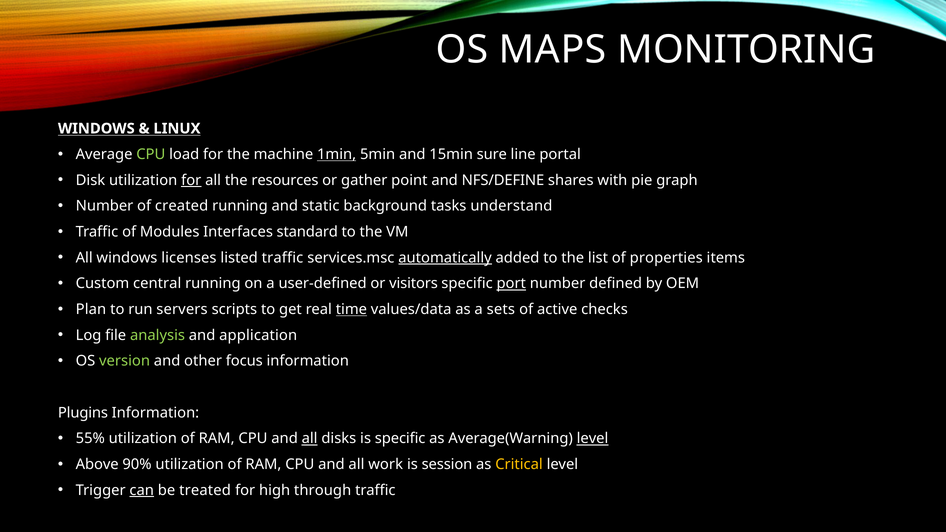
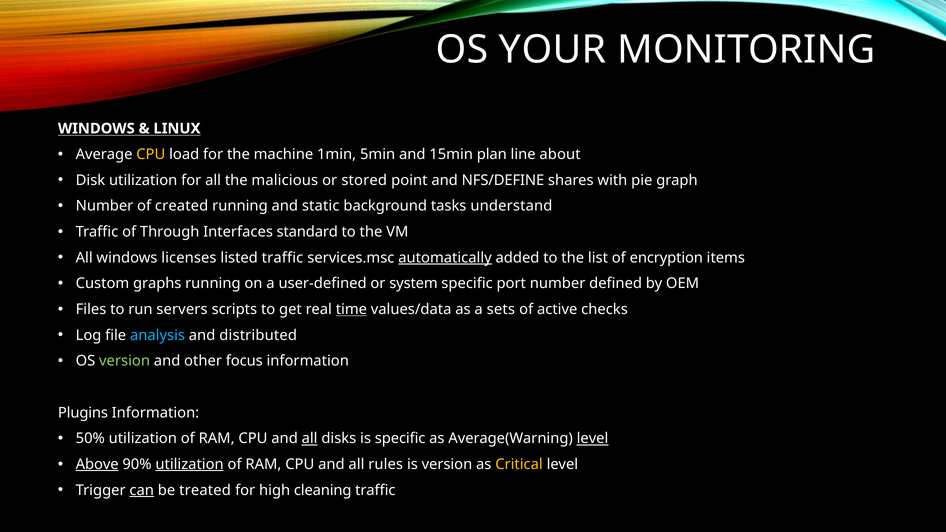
MAPS: MAPS -> YOUR
CPU at (151, 154) colour: light green -> yellow
1min underline: present -> none
sure: sure -> plan
portal: portal -> about
for at (191, 180) underline: present -> none
resources: resources -> malicious
gather: gather -> stored
Modules: Modules -> Through
properties: properties -> encryption
central: central -> graphs
visitors: visitors -> system
port underline: present -> none
Plan: Plan -> Files
analysis colour: light green -> light blue
application: application -> distributed
55%: 55% -> 50%
Above underline: none -> present
utilization at (190, 464) underline: none -> present
work: work -> rules
is session: session -> version
through: through -> cleaning
